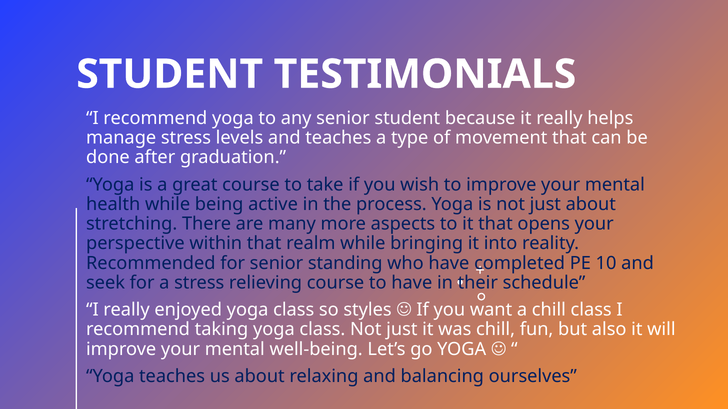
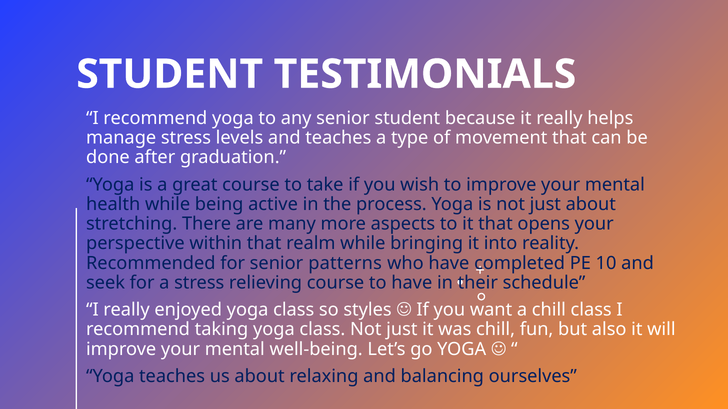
standing: standing -> patterns
